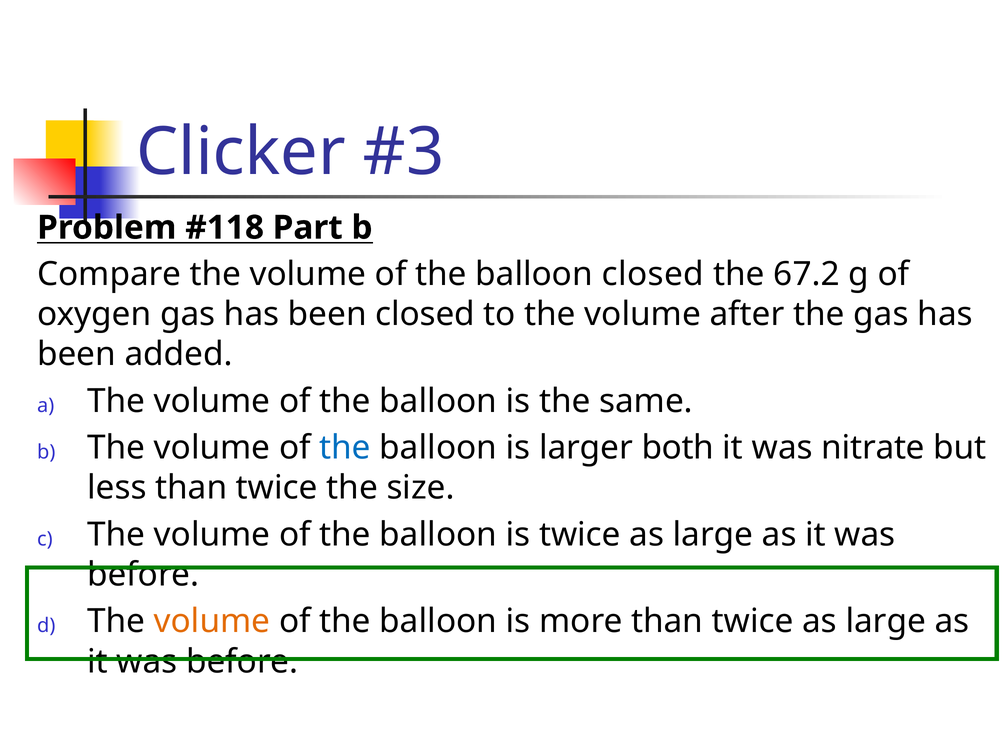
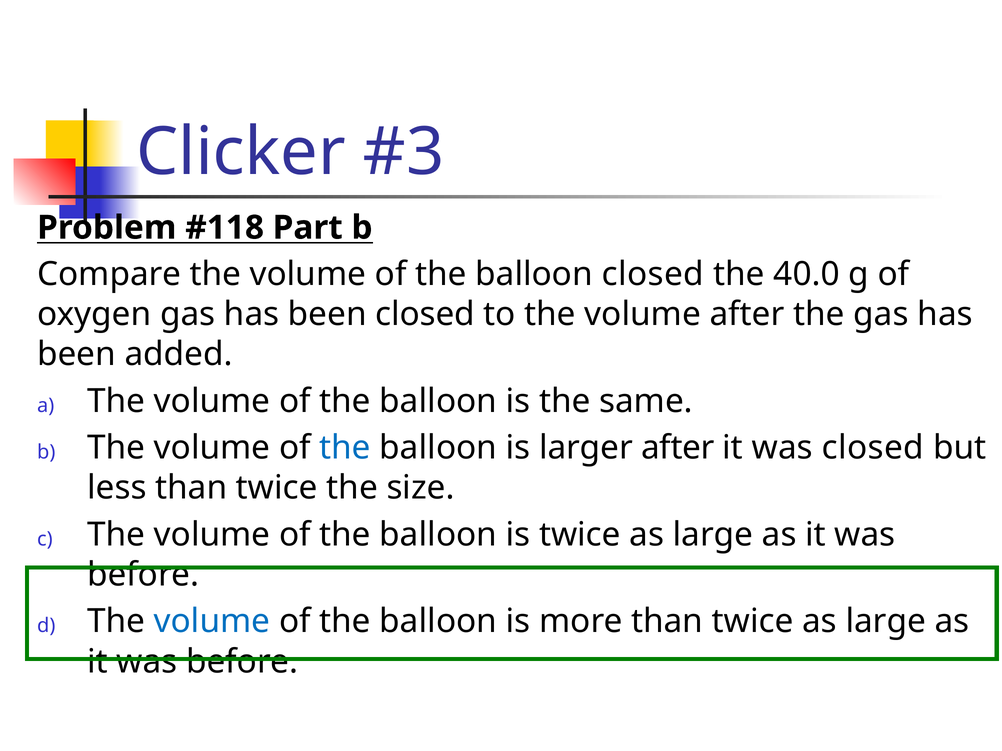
67.2: 67.2 -> 40.0
larger both: both -> after
was nitrate: nitrate -> closed
volume at (212, 622) colour: orange -> blue
